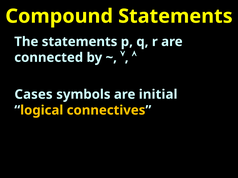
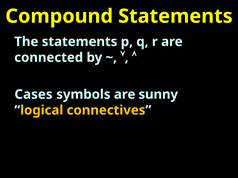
initial: initial -> sunny
